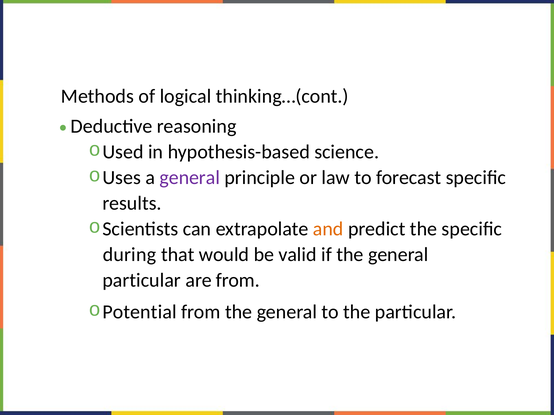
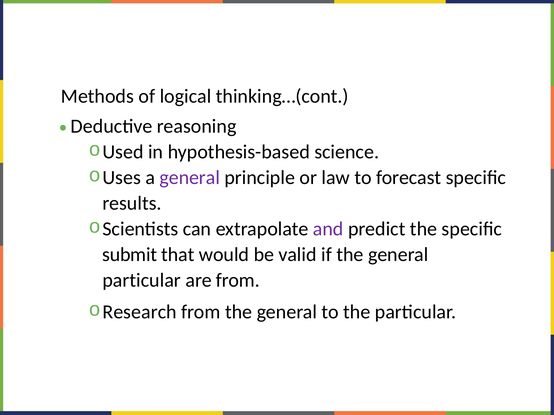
and colour: orange -> purple
during: during -> submit
Potential: Potential -> Research
